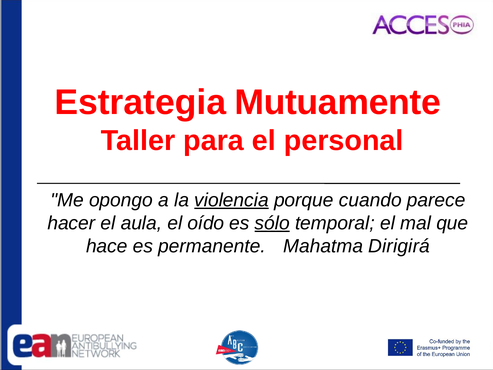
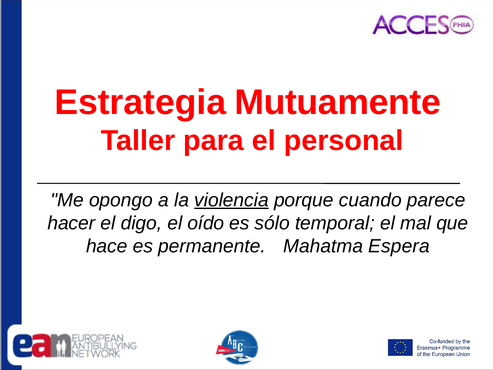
aula: aula -> digo
sólo underline: present -> none
Dirigirá: Dirigirá -> Espera
